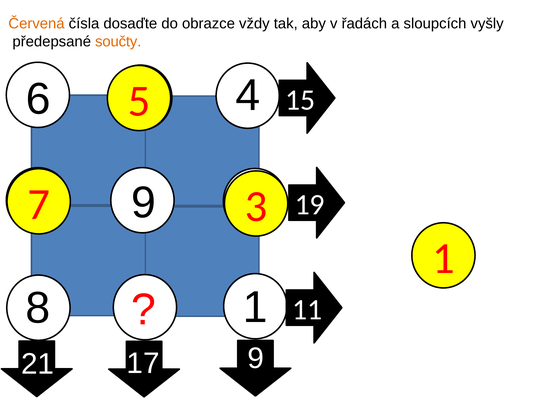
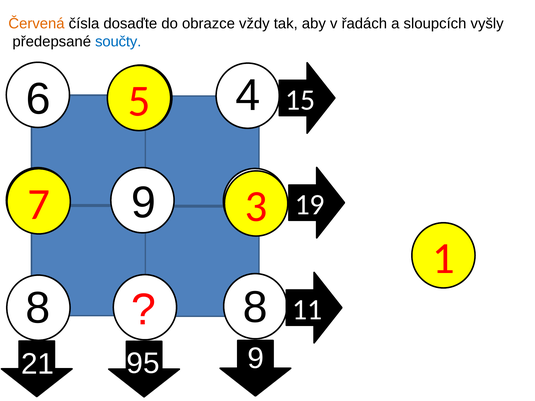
součty colour: orange -> blue
1 at (255, 308): 1 -> 8
17: 17 -> 95
